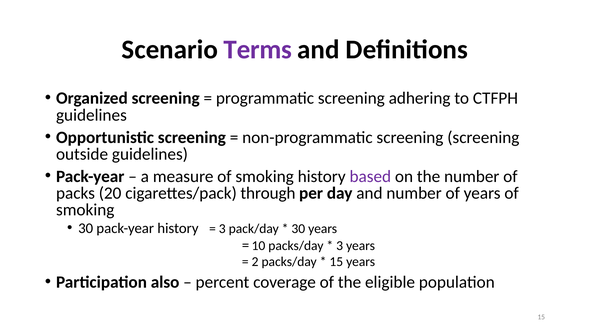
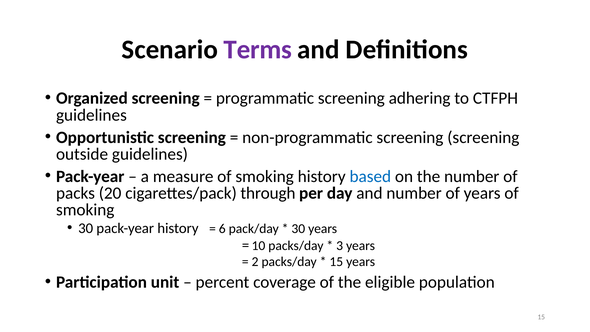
based colour: purple -> blue
3 at (222, 229): 3 -> 6
also: also -> unit
